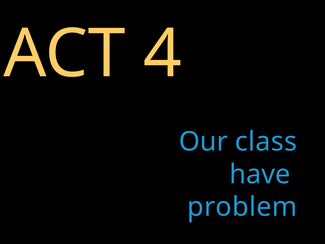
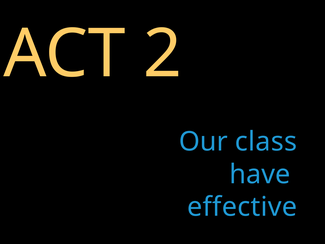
4: 4 -> 2
problem: problem -> effective
